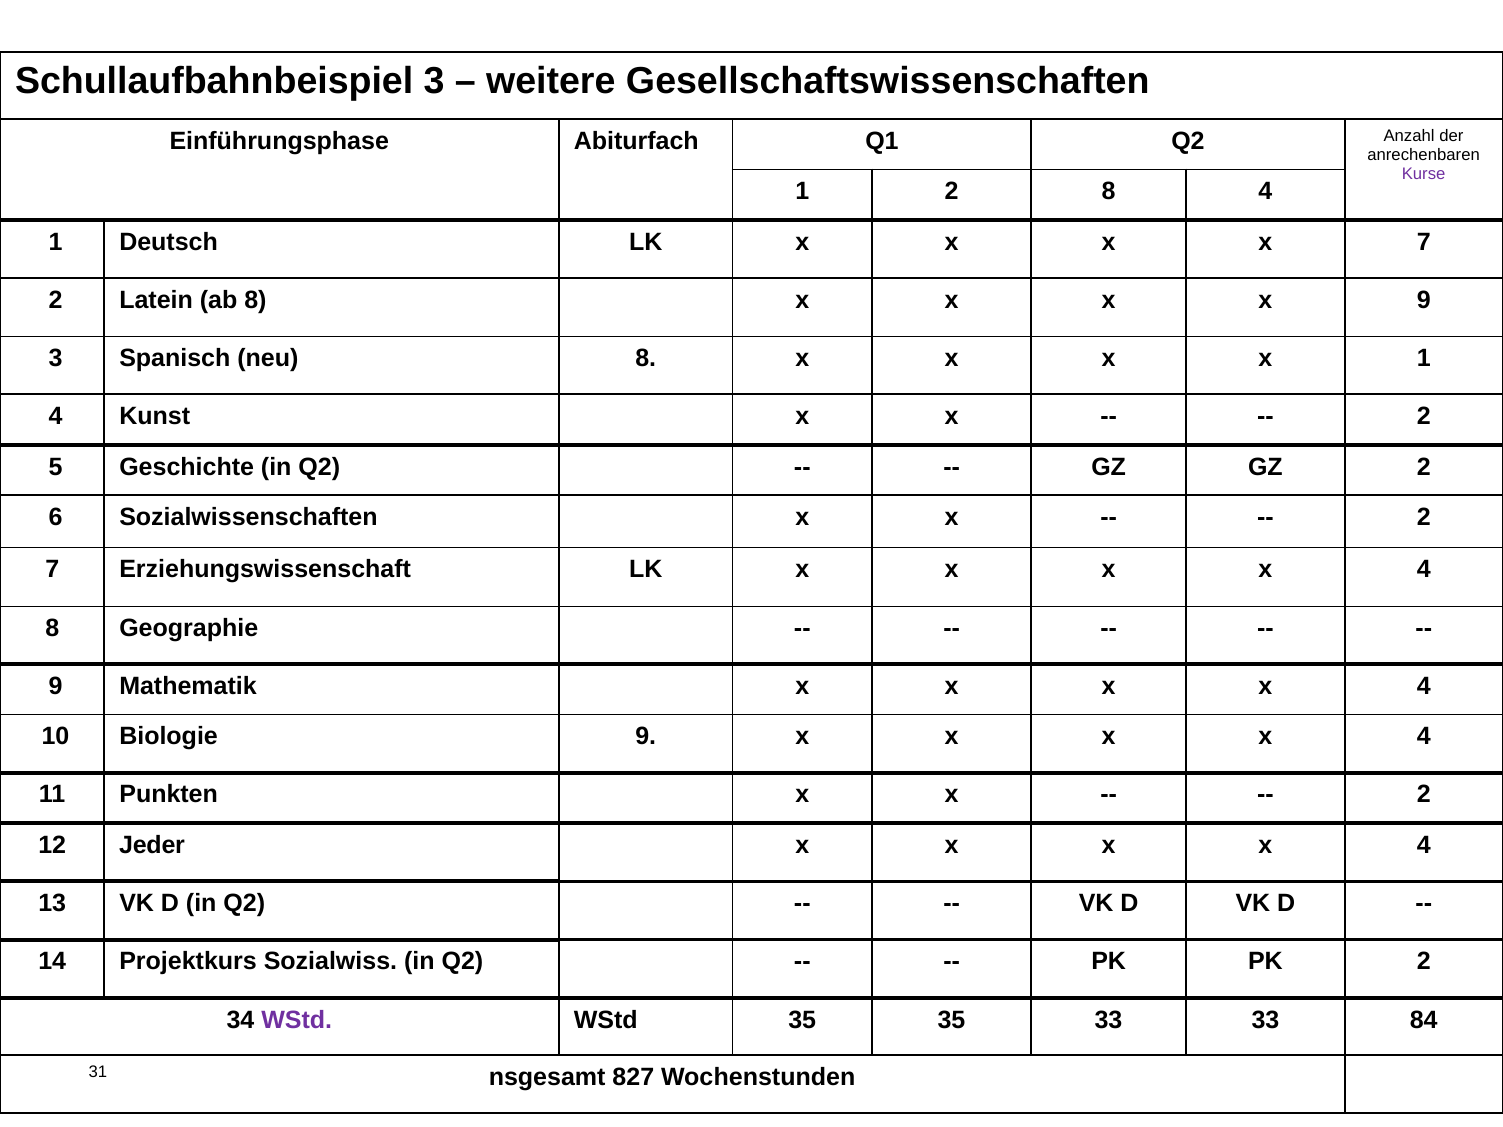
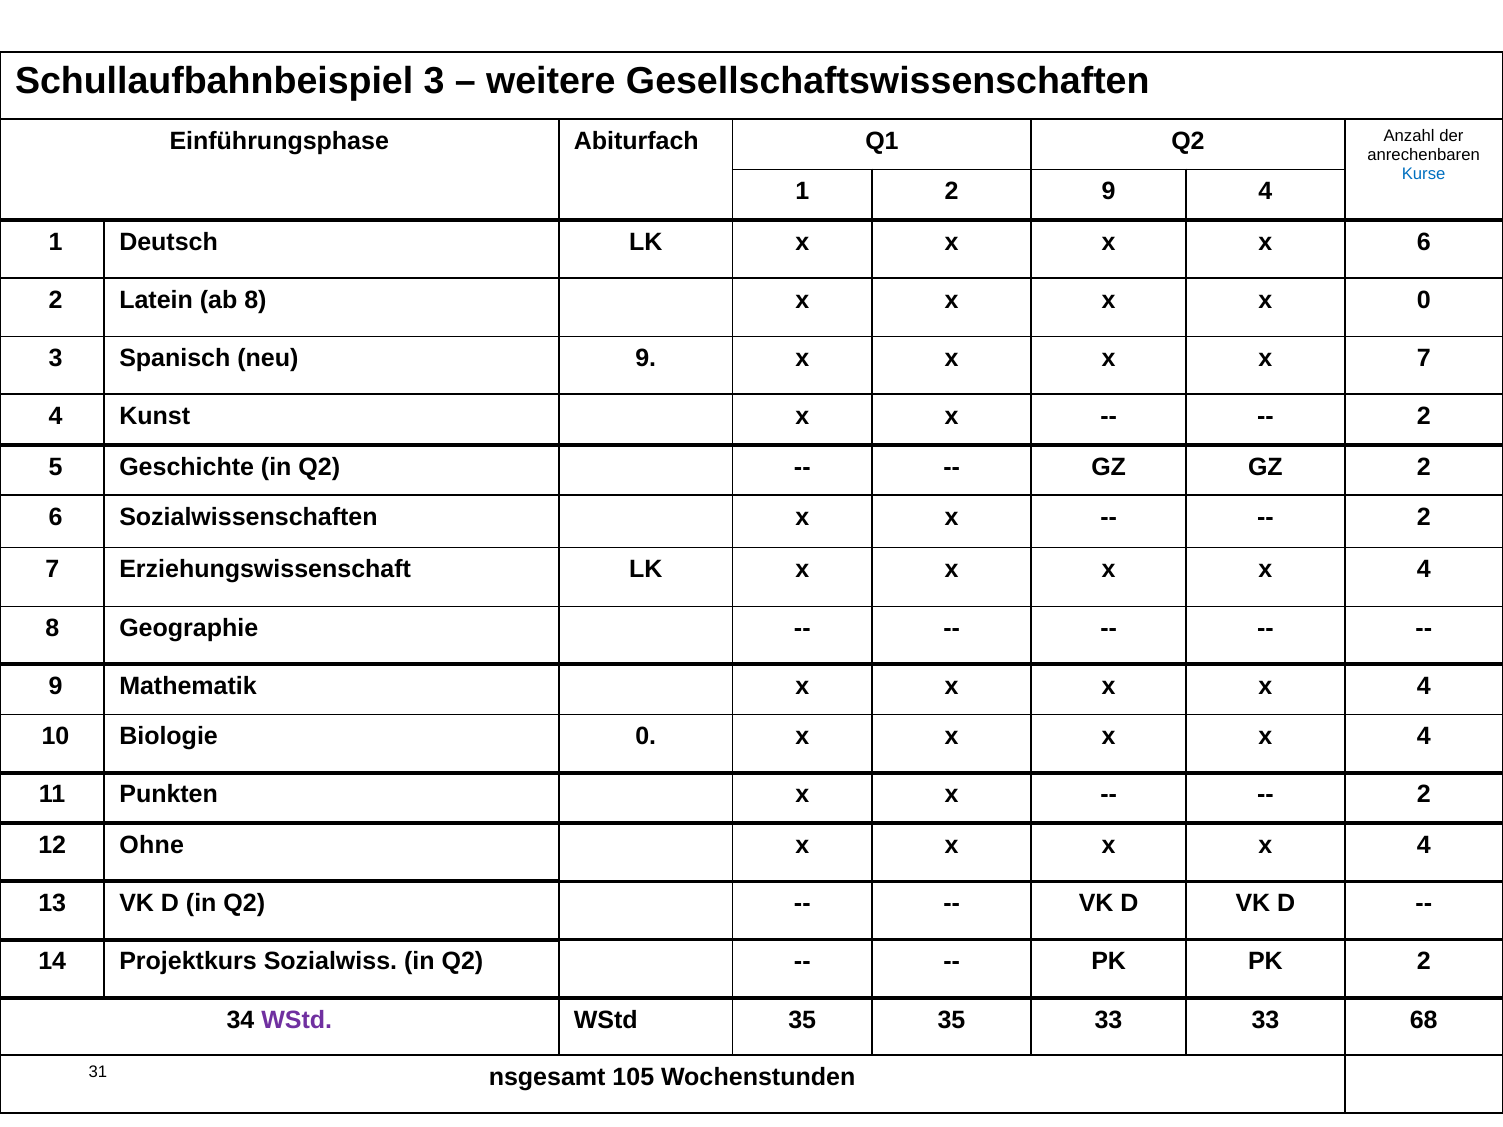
Kurse colour: purple -> blue
2 8: 8 -> 9
x 7: 7 -> 6
x 9: 9 -> 0
neu 8: 8 -> 9
x 1: 1 -> 7
Biologie 9: 9 -> 0
Jeder: Jeder -> Ohne
84: 84 -> 68
827: 827 -> 105
